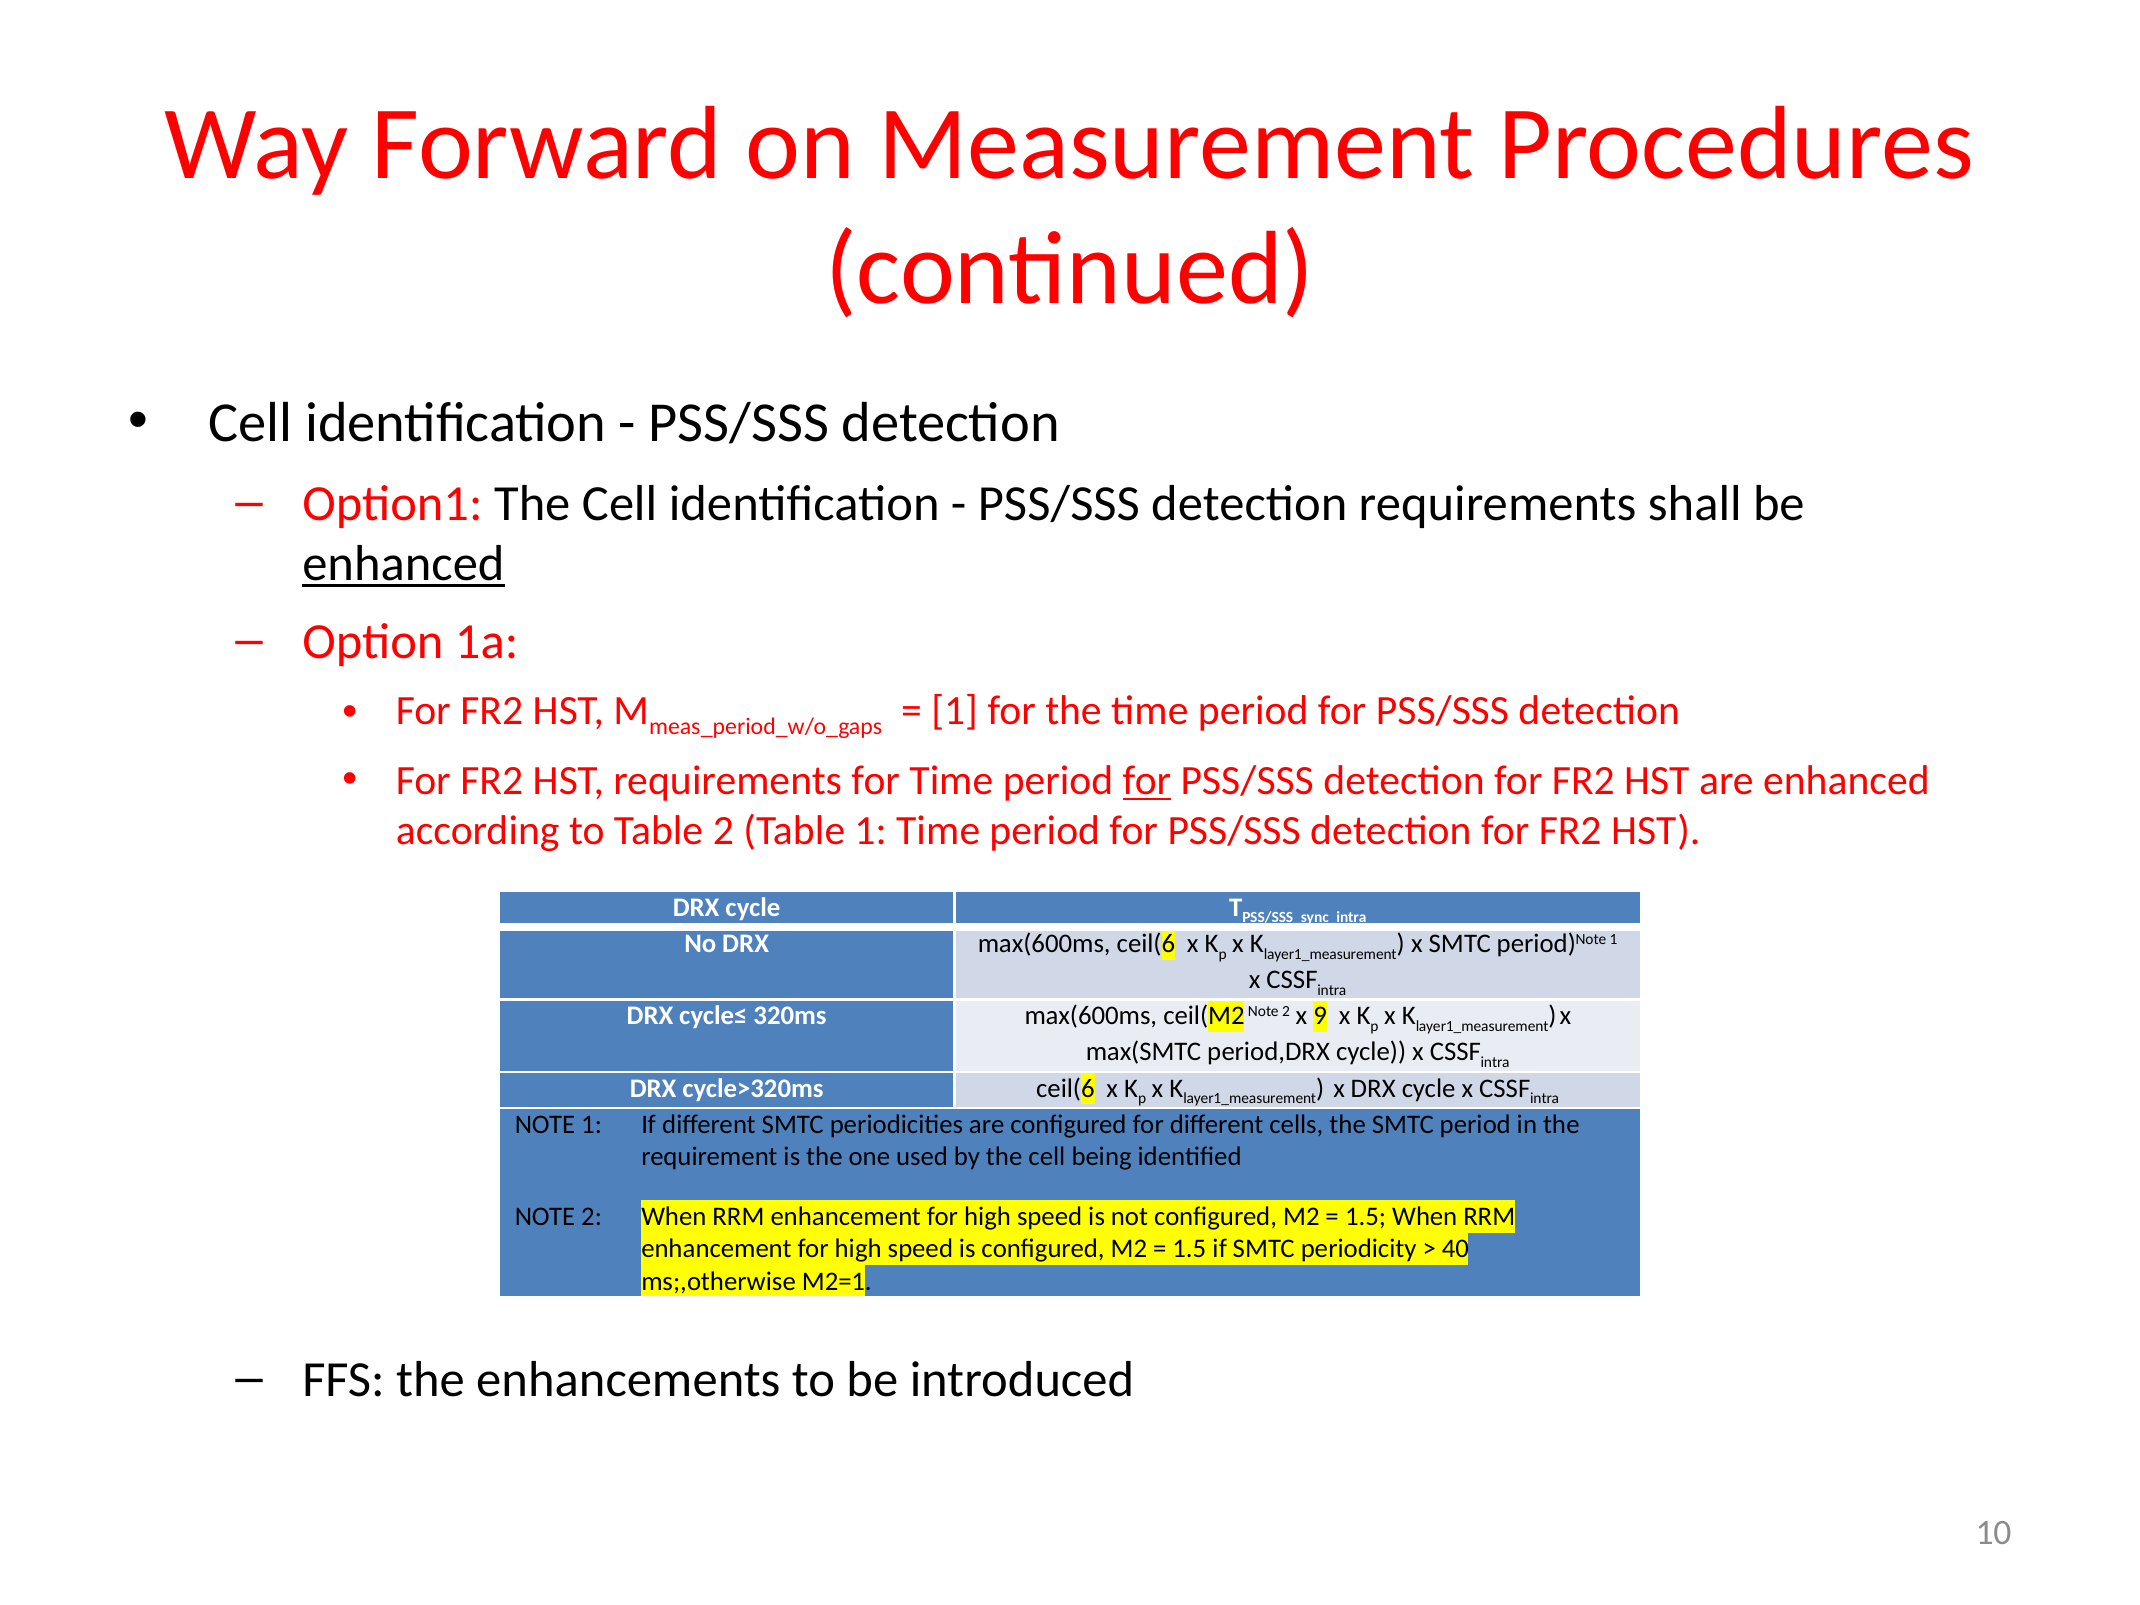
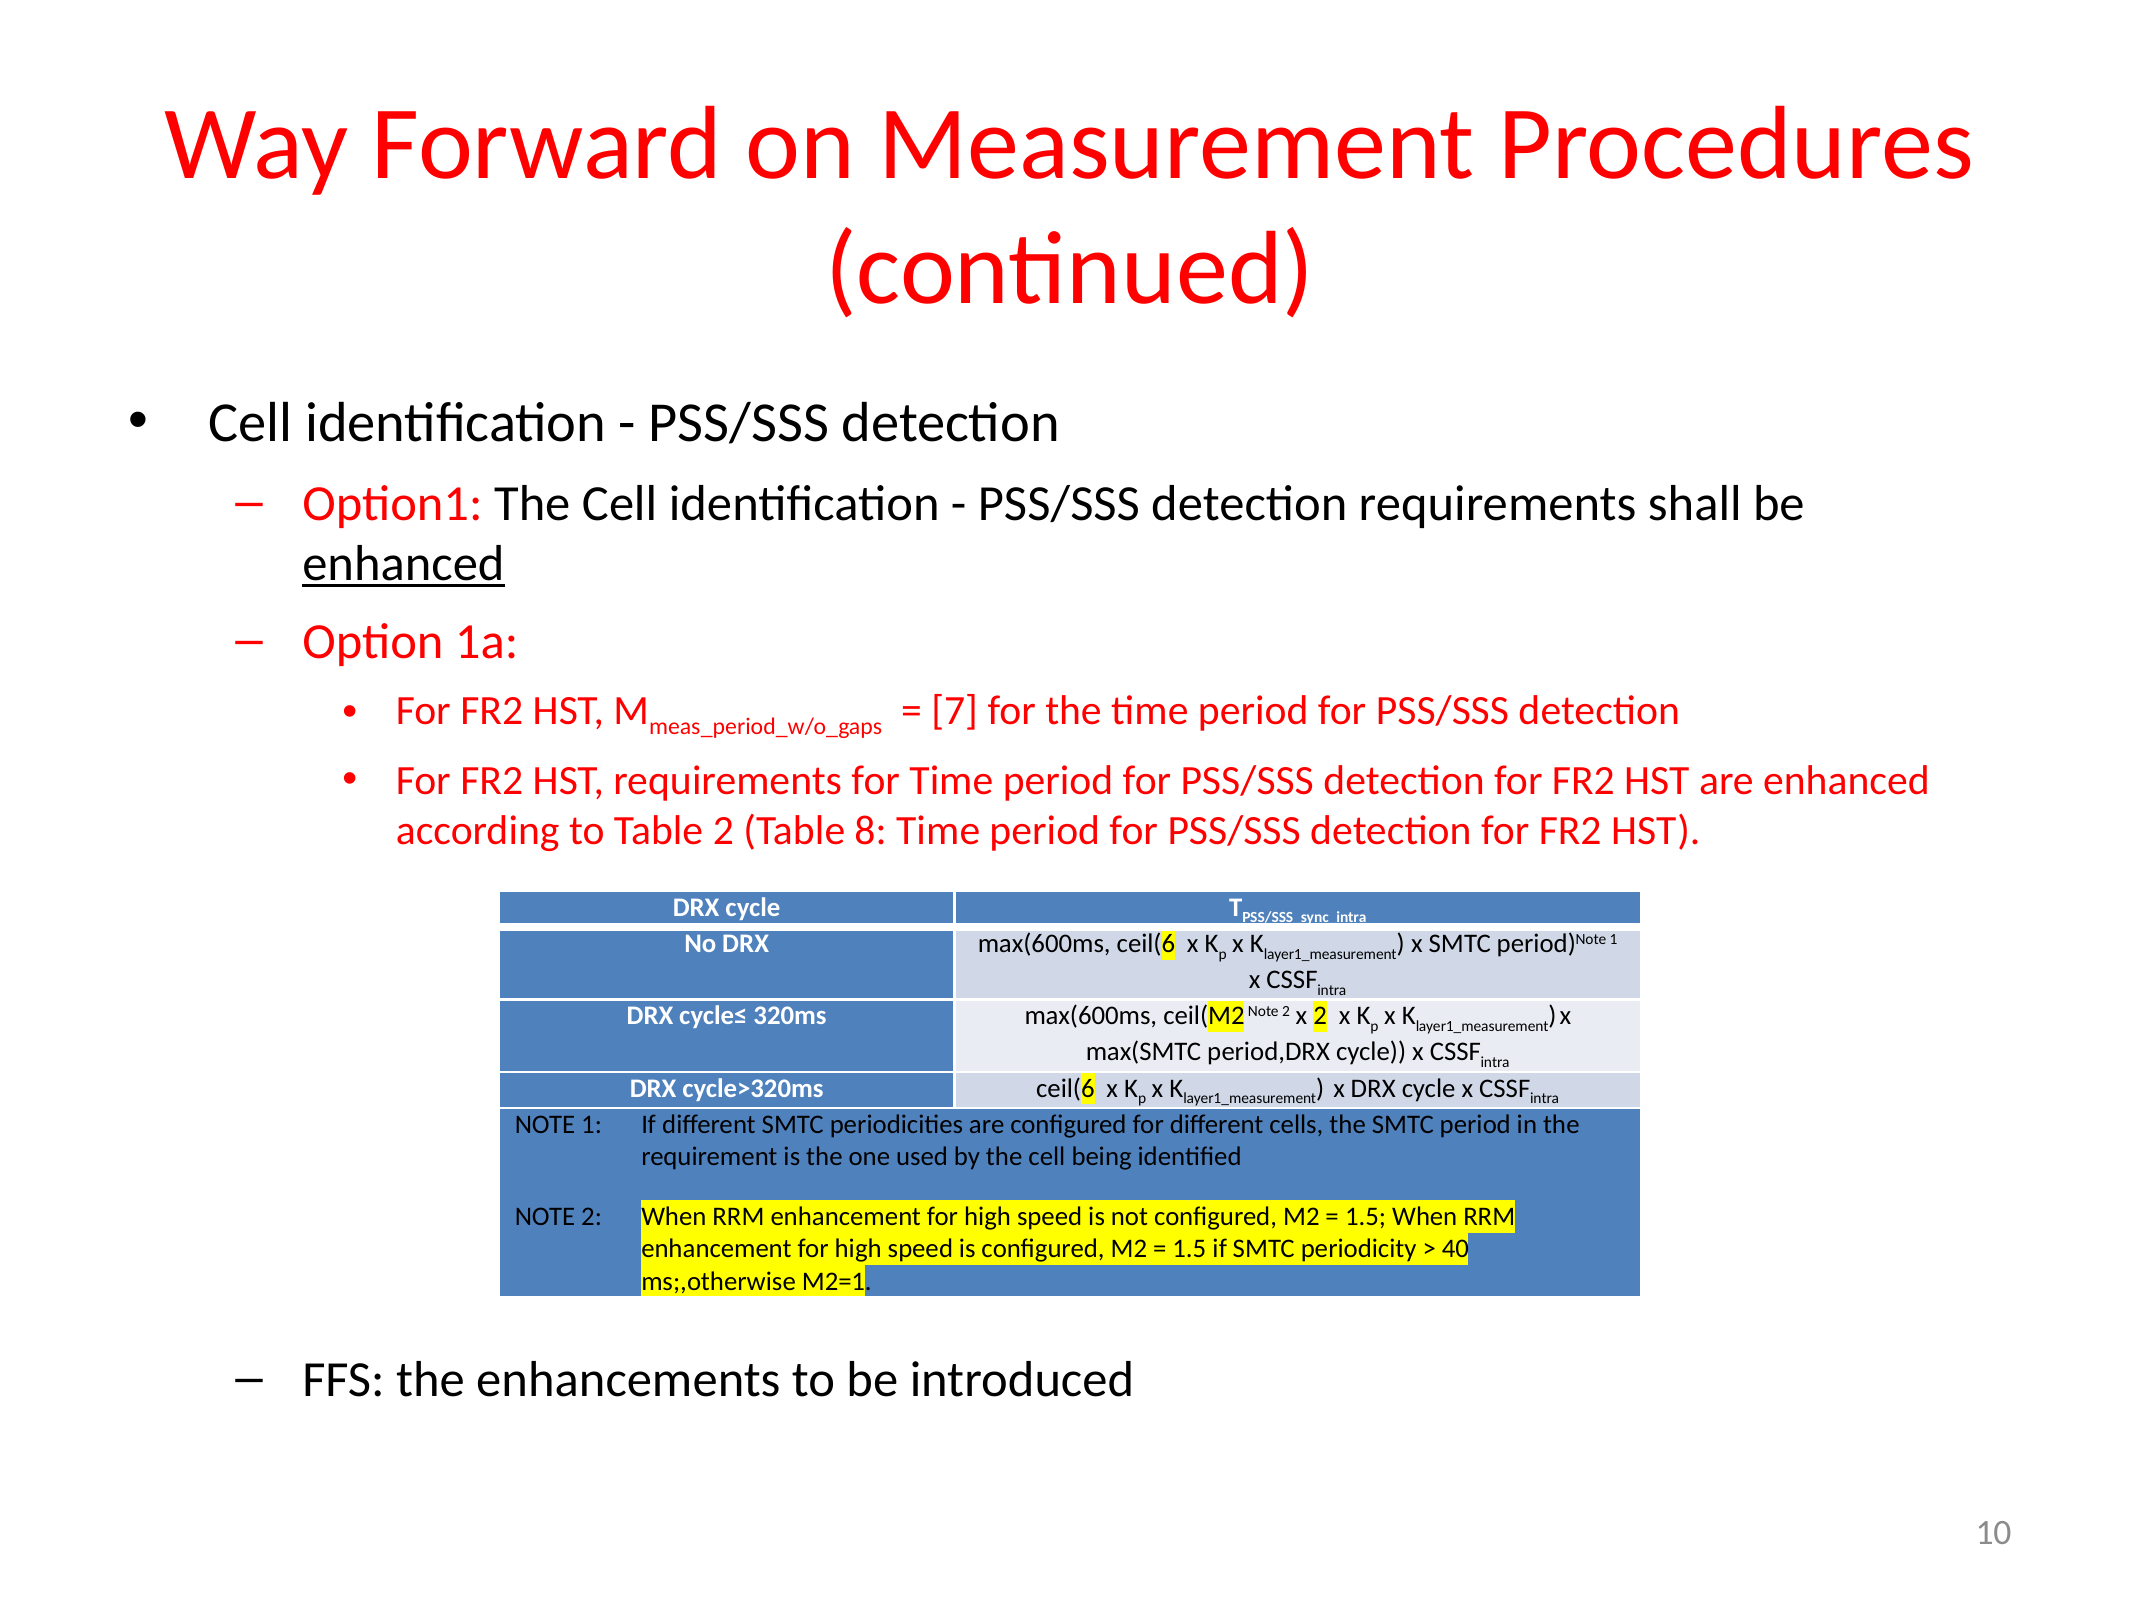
1 at (955, 710): 1 -> 7
for at (1147, 781) underline: present -> none
Table 1: 1 -> 8
x 9: 9 -> 2
